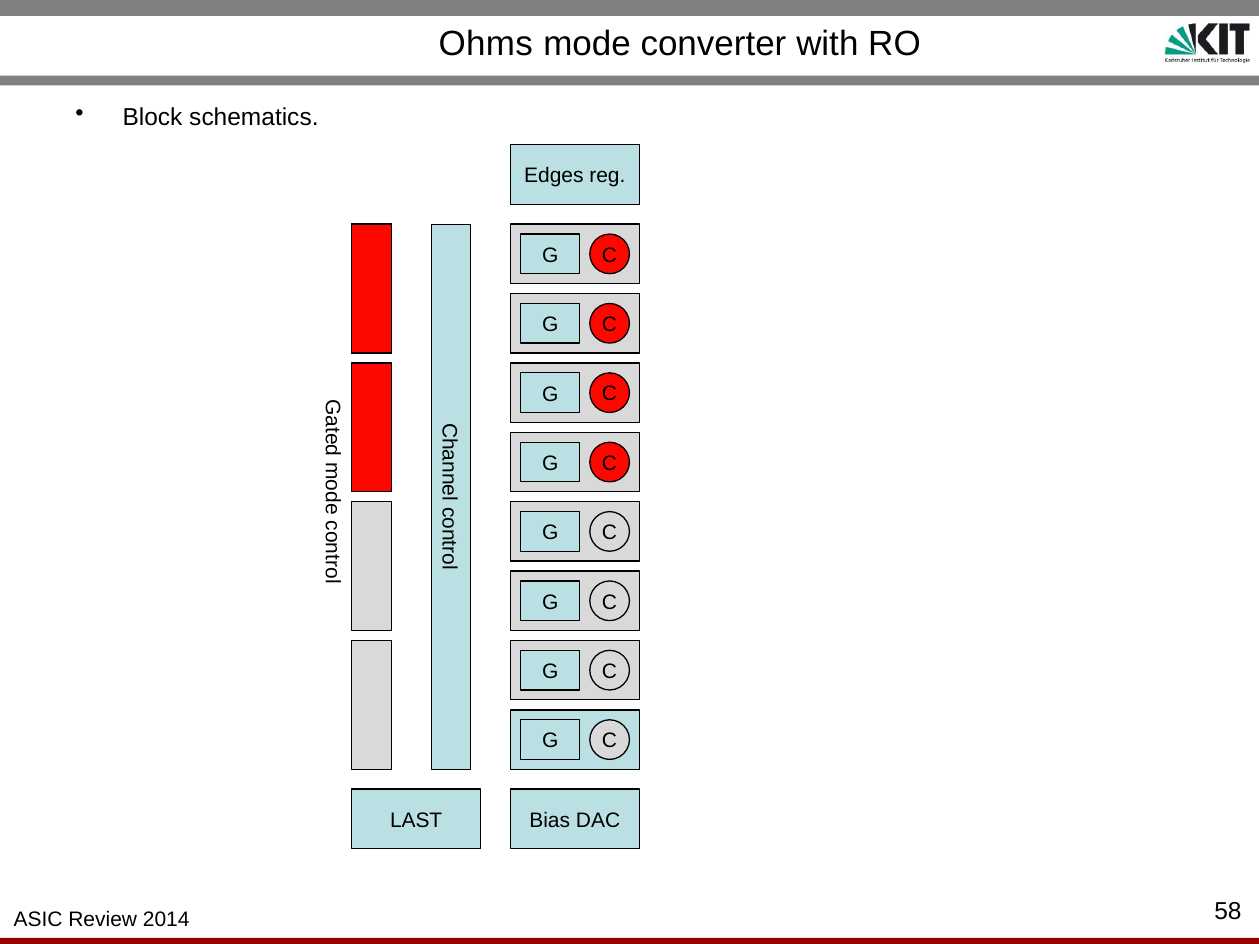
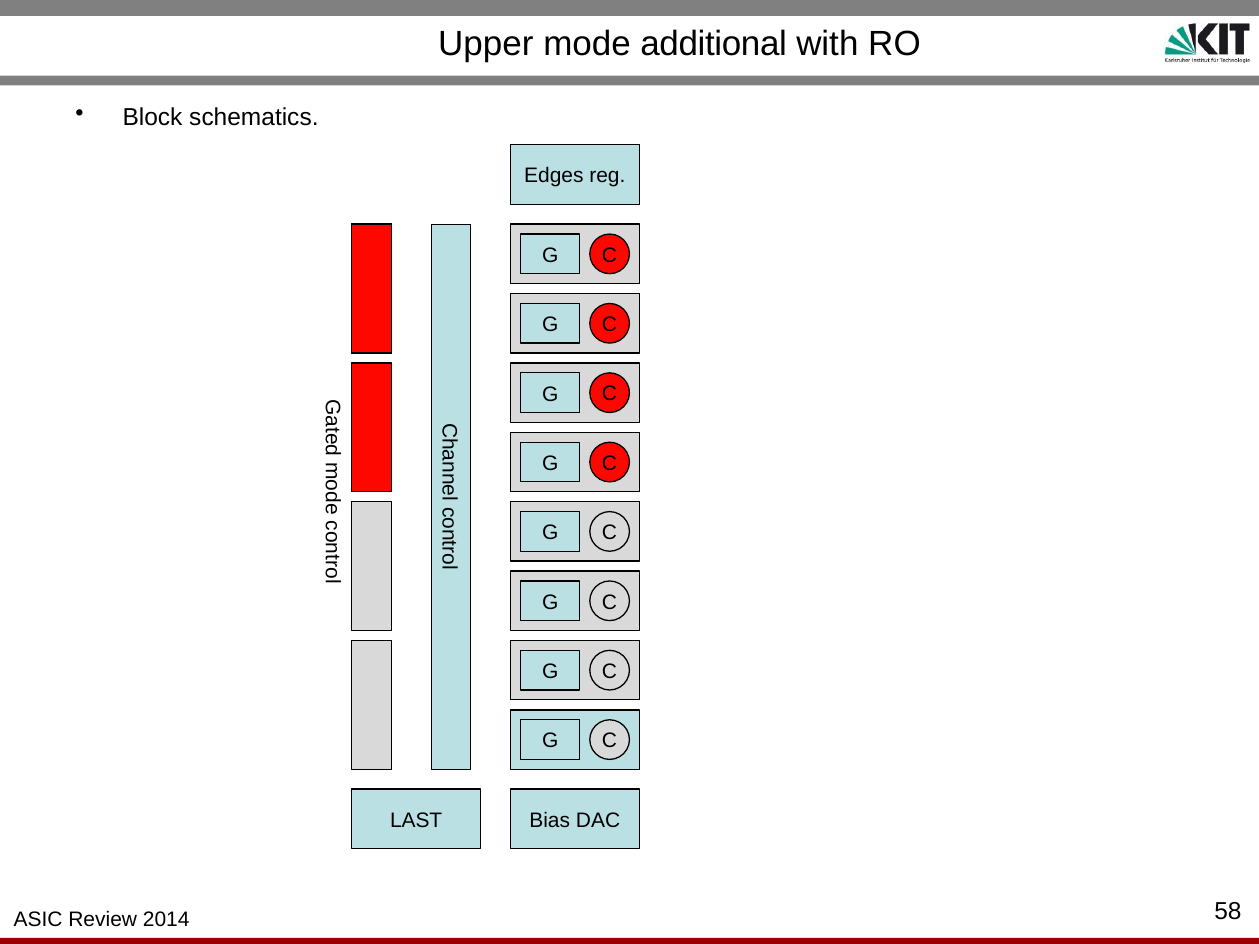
Ohms: Ohms -> Upper
converter: converter -> additional
